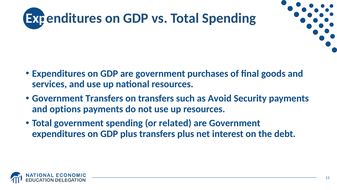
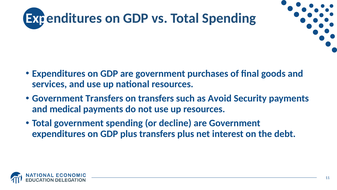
options: options -> medical
related: related -> decline
